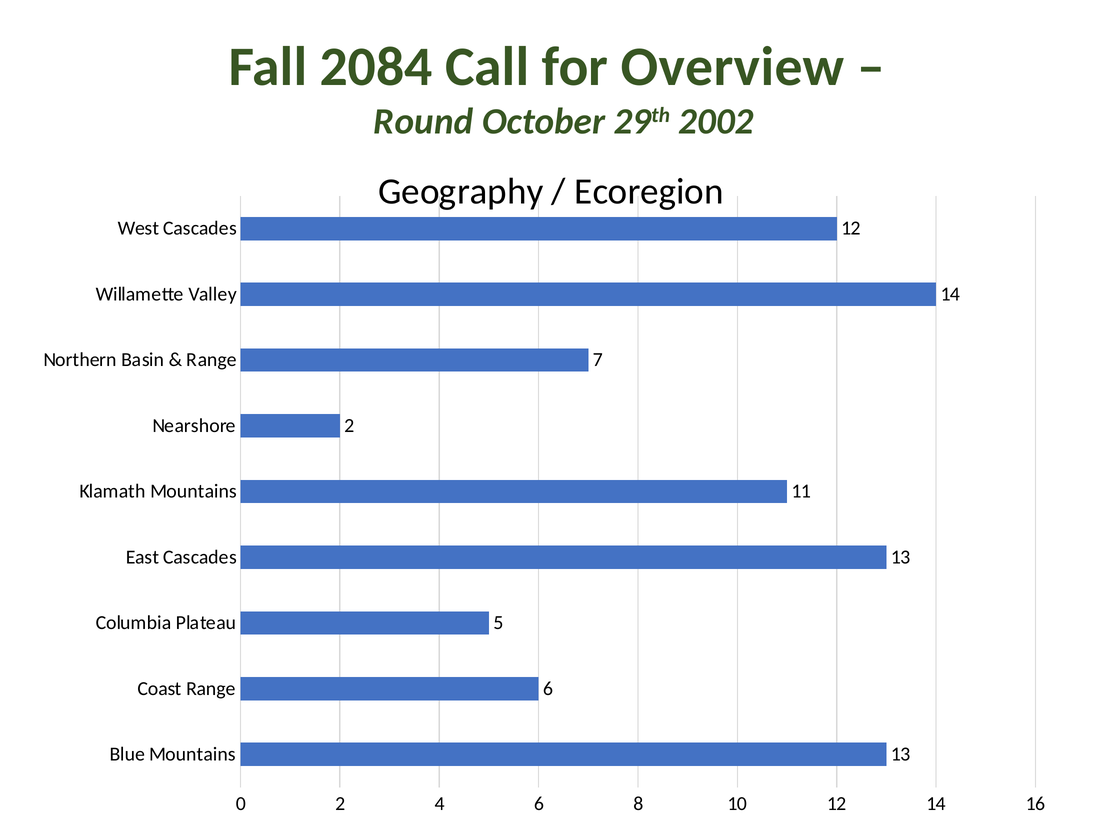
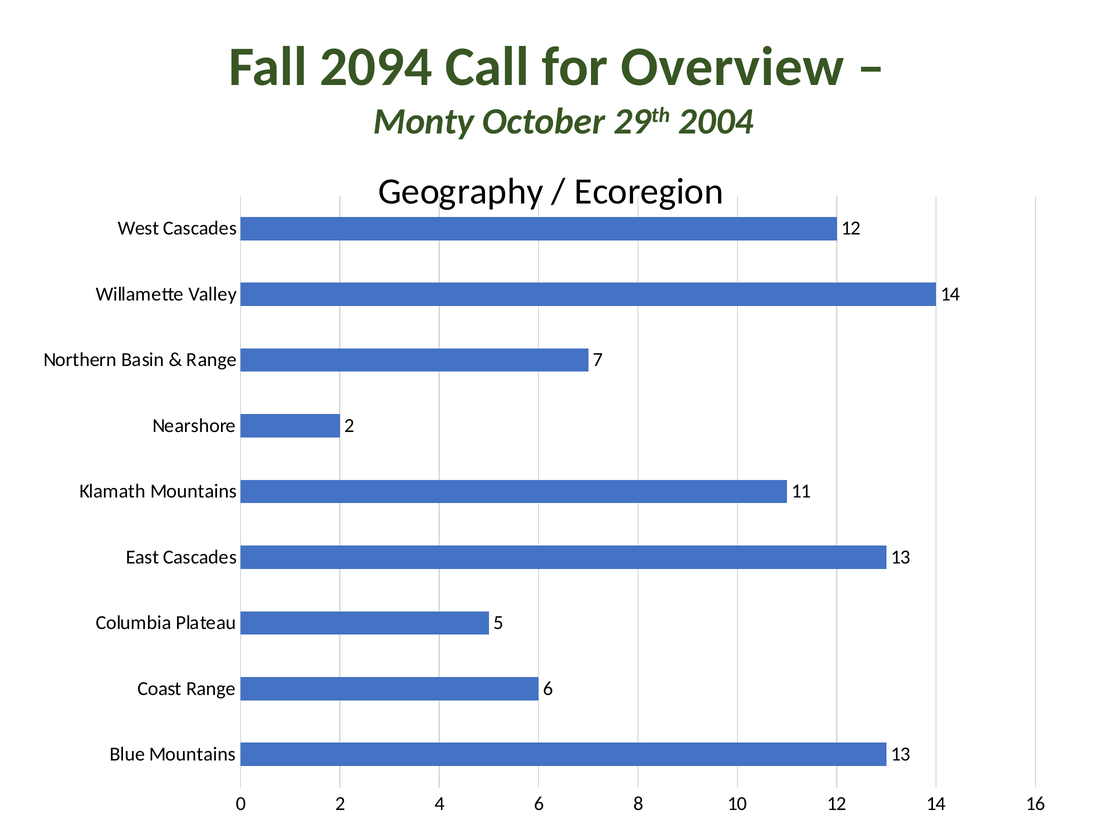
2084: 2084 -> 2094
Round: Round -> Monty
2002: 2002 -> 2004
